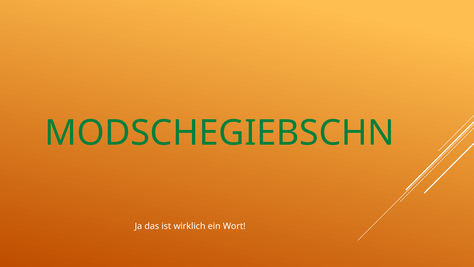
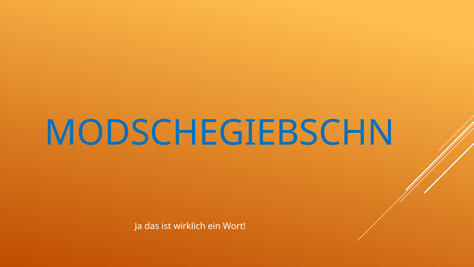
MODSCHEGIEBSCHN colour: green -> blue
